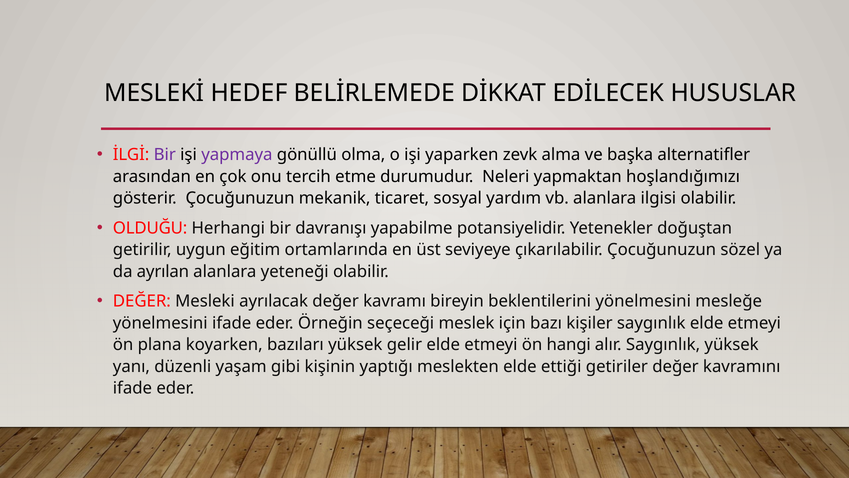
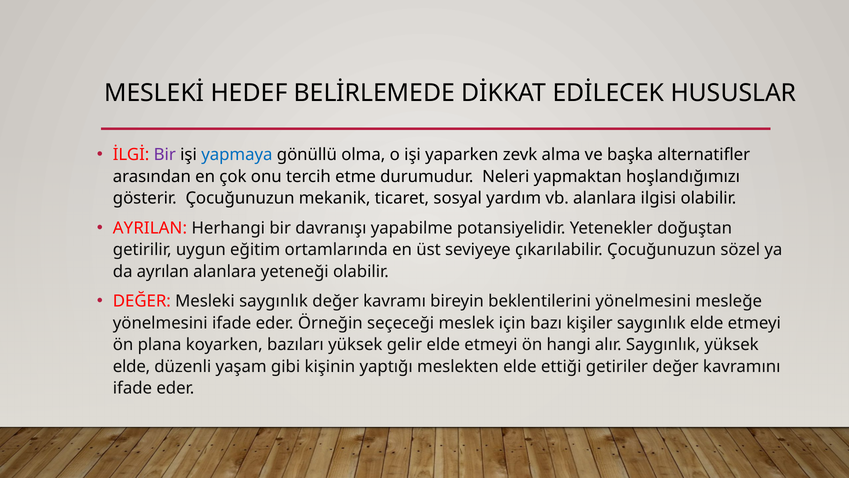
yapmaya colour: purple -> blue
OLDUĞU: OLDUĞU -> AYRILAN
Mesleki ayrılacak: ayrılacak -> saygınlık
yanı at (131, 366): yanı -> elde
